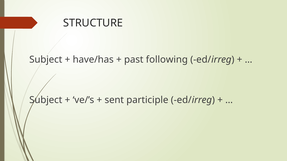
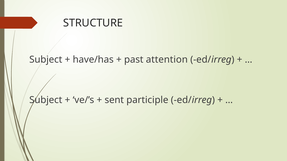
following: following -> attention
